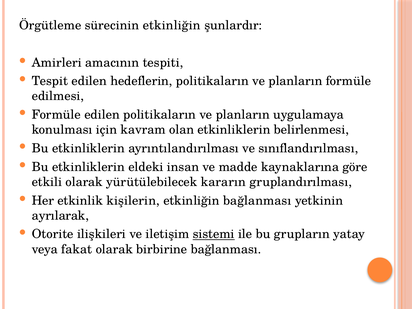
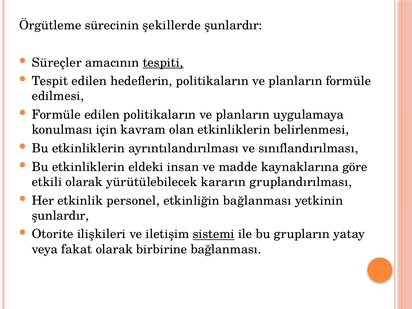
sürecinin etkinliğin: etkinliğin -> şekillerde
Amirleri: Amirleri -> Süreçler
tespiti underline: none -> present
kişilerin: kişilerin -> personel
ayrılarak at (60, 216): ayrılarak -> şunlardır
